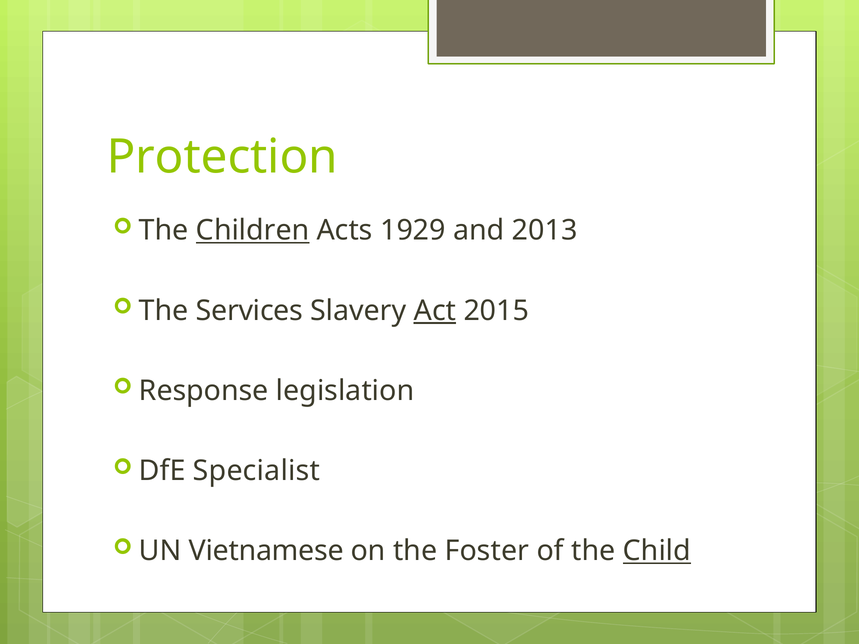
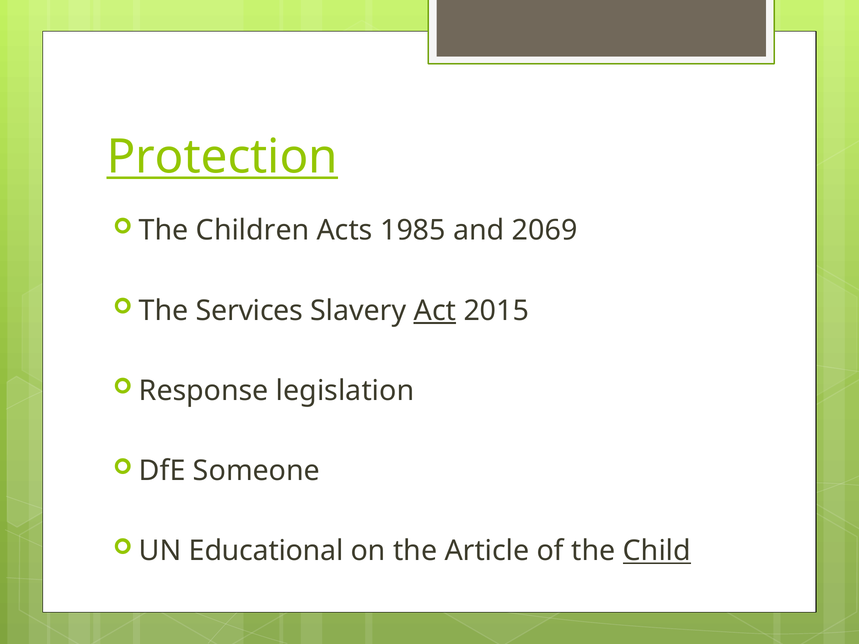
Protection underline: none -> present
Children underline: present -> none
1929: 1929 -> 1985
2013: 2013 -> 2069
Specialist: Specialist -> Someone
Vietnamese: Vietnamese -> Educational
Foster: Foster -> Article
